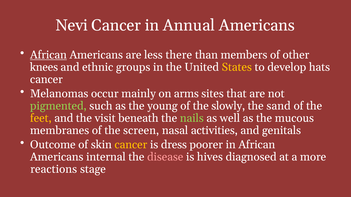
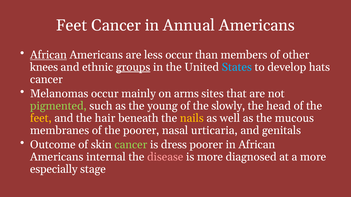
Nevi at (72, 25): Nevi -> Feet
less there: there -> occur
groups underline: none -> present
States colour: yellow -> light blue
sand: sand -> head
visit: visit -> hair
nails colour: light green -> yellow
the screen: screen -> poorer
activities: activities -> urticaria
cancer at (131, 145) colour: yellow -> light green
is hives: hives -> more
reactions: reactions -> especially
